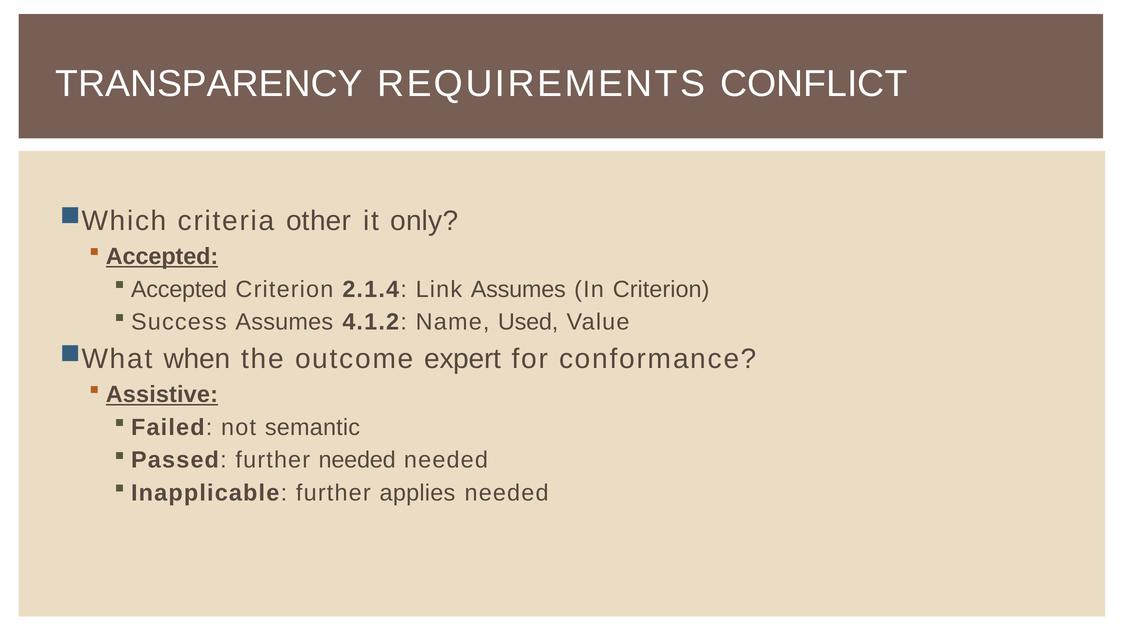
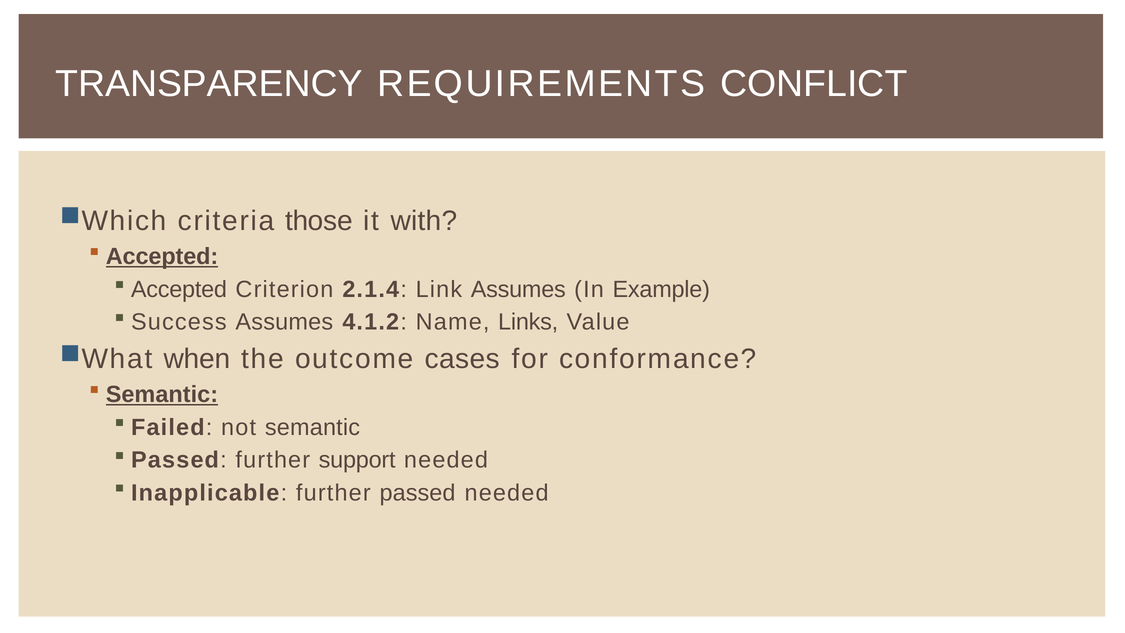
other: other -> those
only: only -> with
In Criterion: Criterion -> Example
Used: Used -> Links
expert: expert -> cases
Assistive at (162, 394): Assistive -> Semantic
further needed: needed -> support
further applies: applies -> passed
